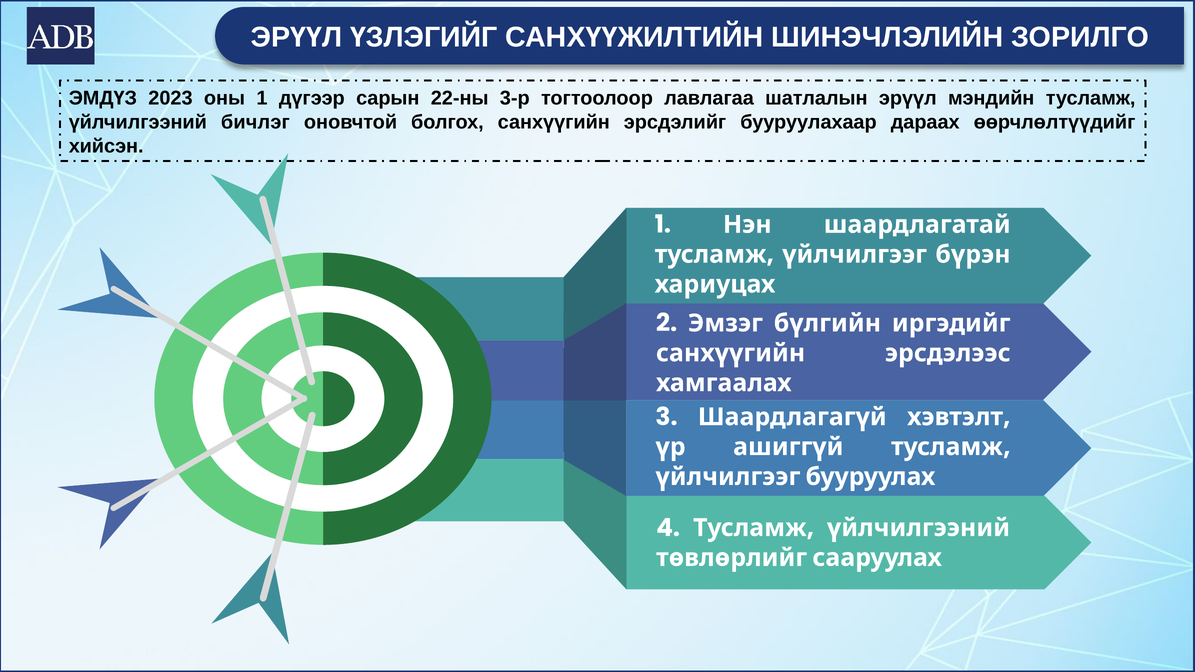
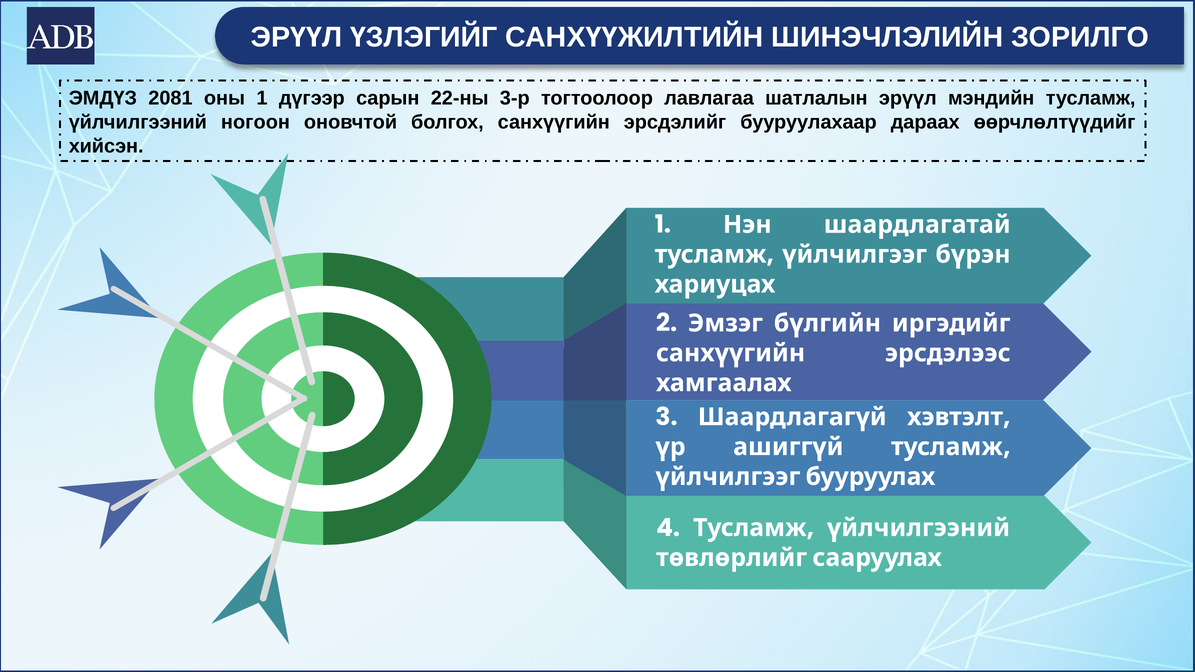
2023: 2023 -> 2081
бичлэг: бичлэг -> ногоон
